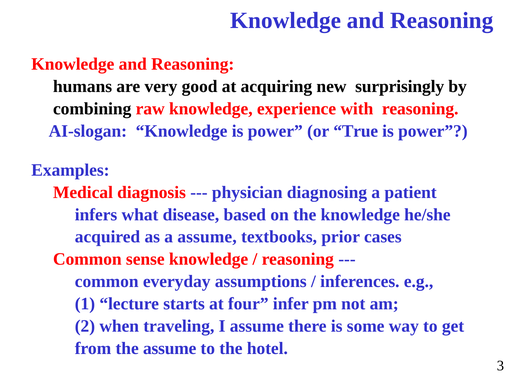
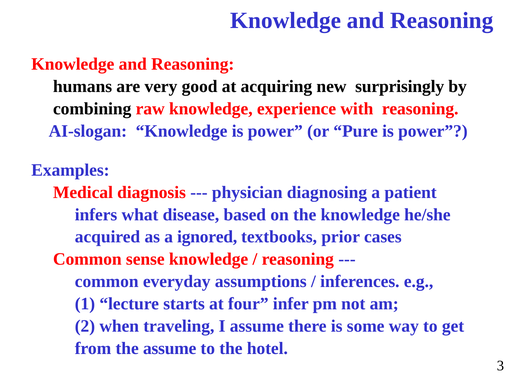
True: True -> Pure
a assume: assume -> ignored
